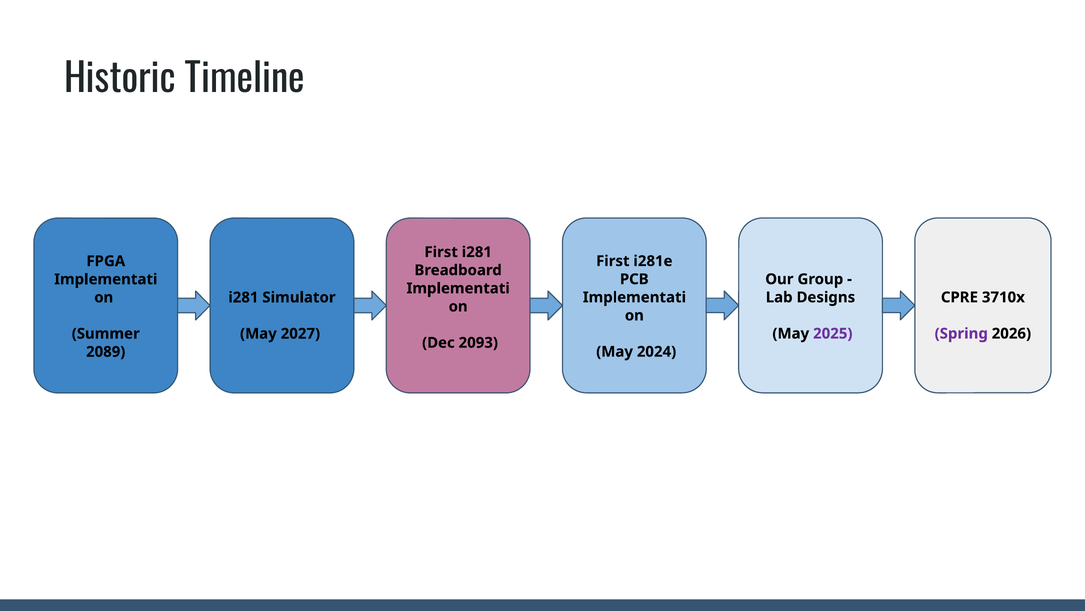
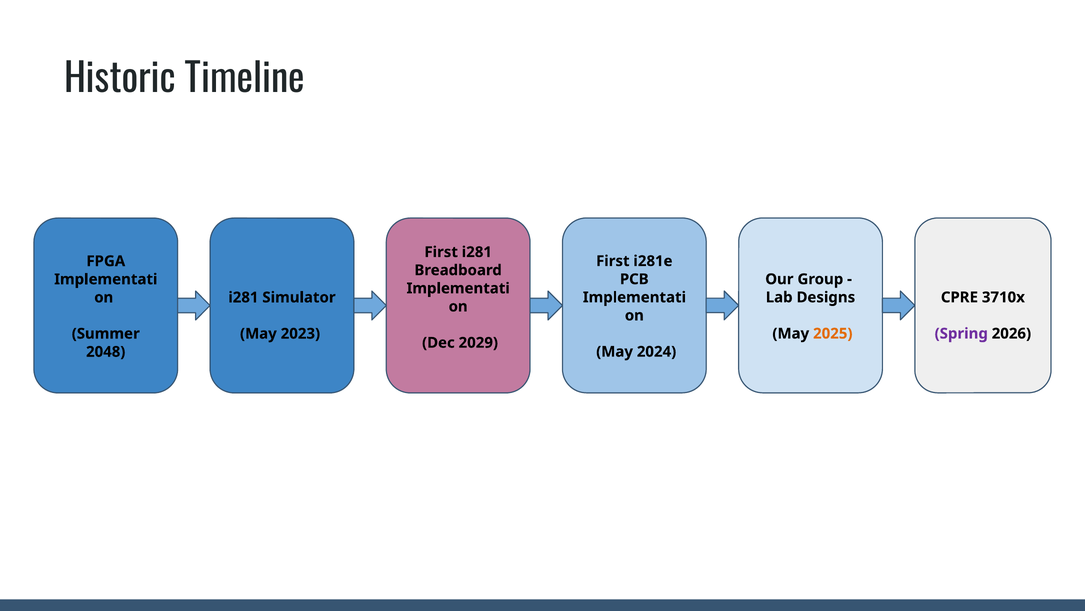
2025 colour: purple -> orange
2027: 2027 -> 2023
2093: 2093 -> 2029
2089: 2089 -> 2048
